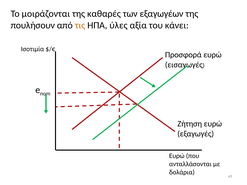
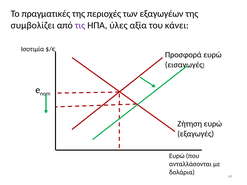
μοιράζονται: μοιράζονται -> πραγματικές
καθαρές: καθαρές -> περιοχές
πουλήσουν: πουλήσουν -> συμβολίζει
τις colour: orange -> purple
